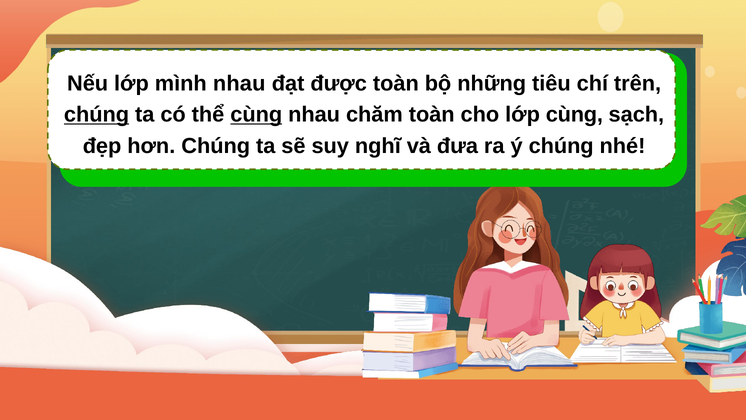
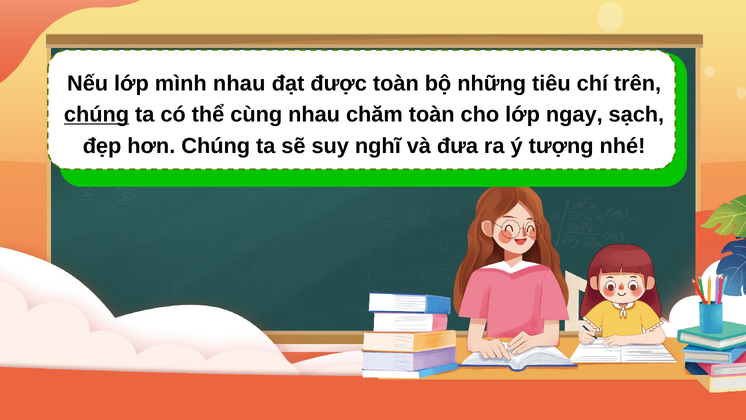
cùng at (256, 115) underline: present -> none
lớp cùng: cùng -> ngay
ý chúng: chúng -> tượng
